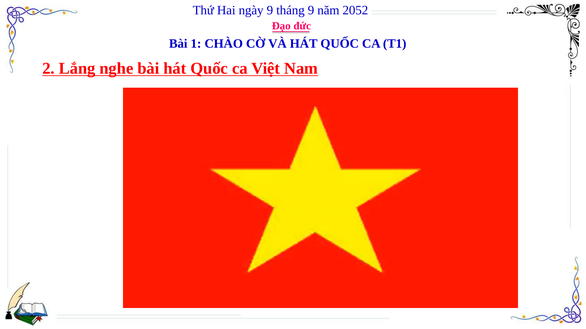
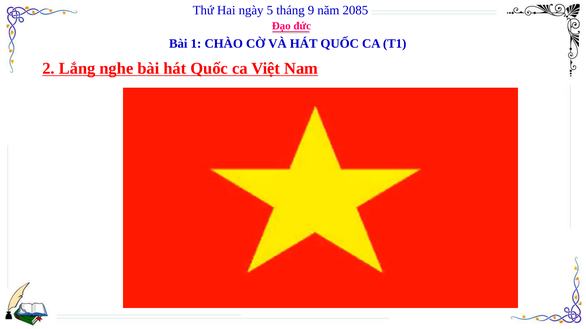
ngày 9: 9 -> 5
2052: 2052 -> 2085
